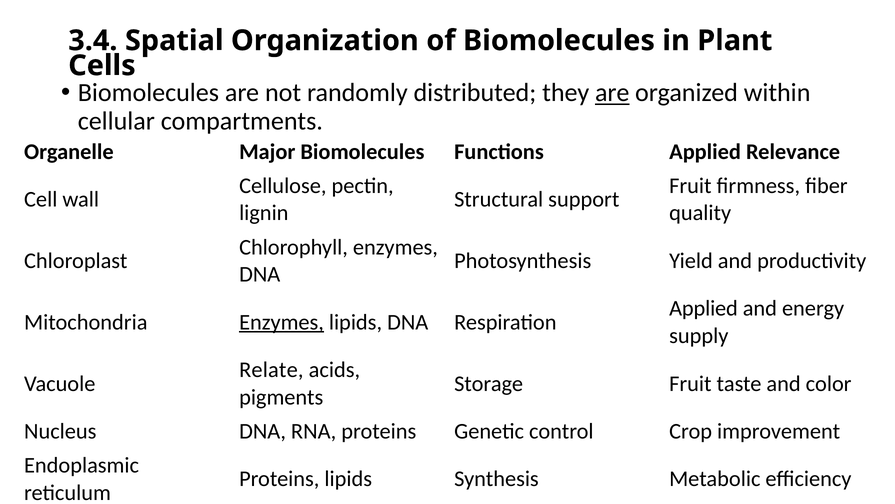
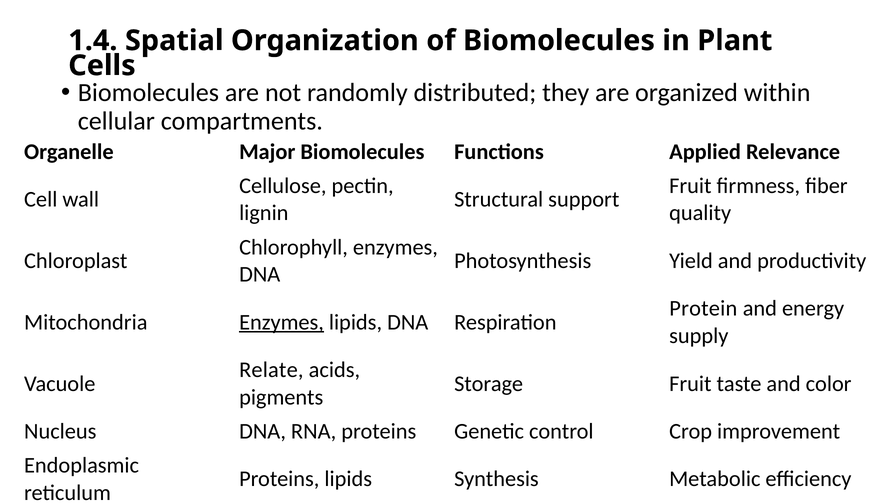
3.4: 3.4 -> 1.4
are at (612, 93) underline: present -> none
Applied at (704, 308): Applied -> Protein
